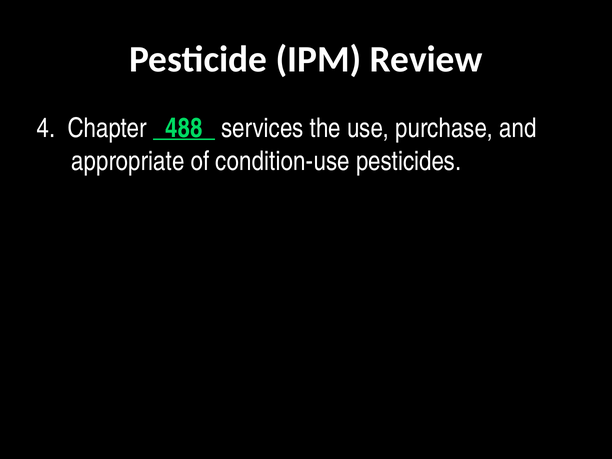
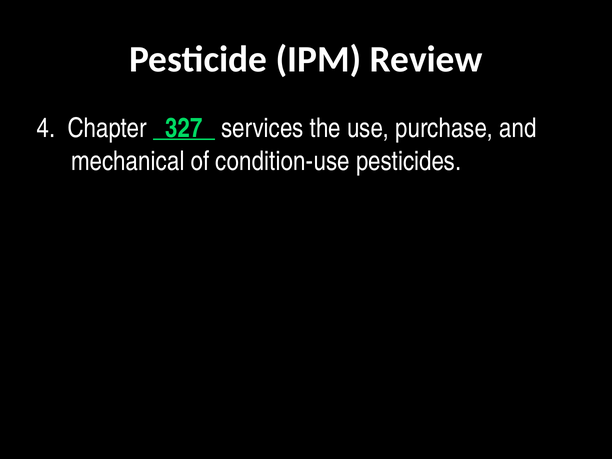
488: 488 -> 327
appropriate: appropriate -> mechanical
